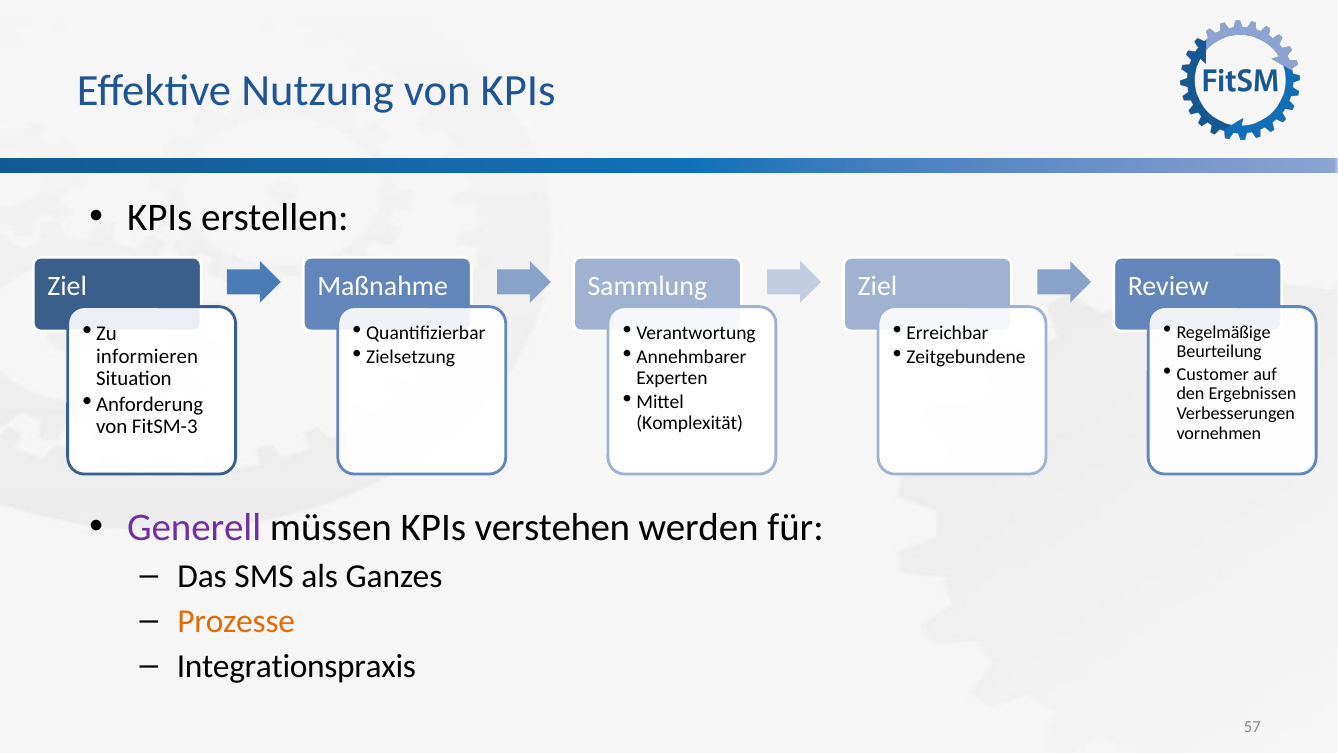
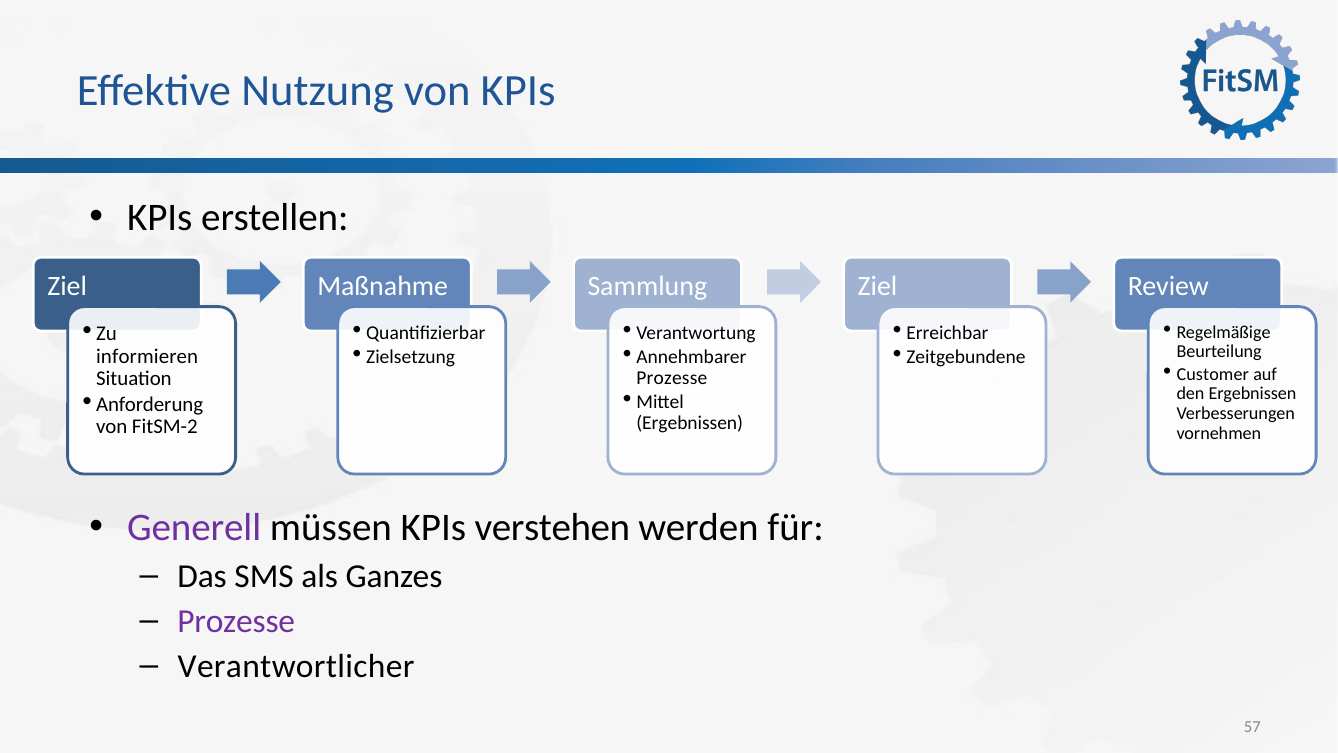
Experten at (672, 378): Experten -> Prozesse
Komplexität at (690, 423): Komplexität -> Ergebnissen
FitSM-3: FitSM-3 -> FitSM-2
Prozesse at (236, 621) colour: orange -> purple
Integrationspraxis: Integrationspraxis -> Verantwortlicher
